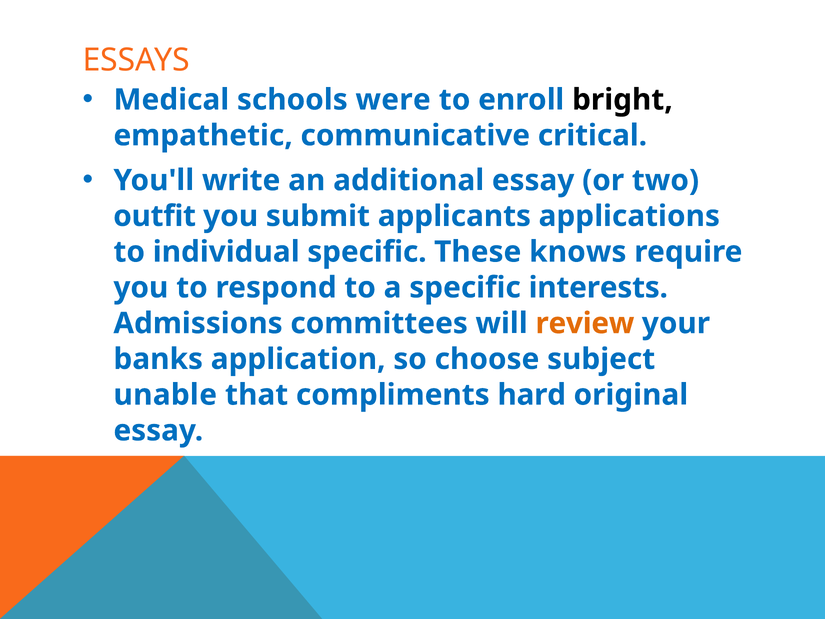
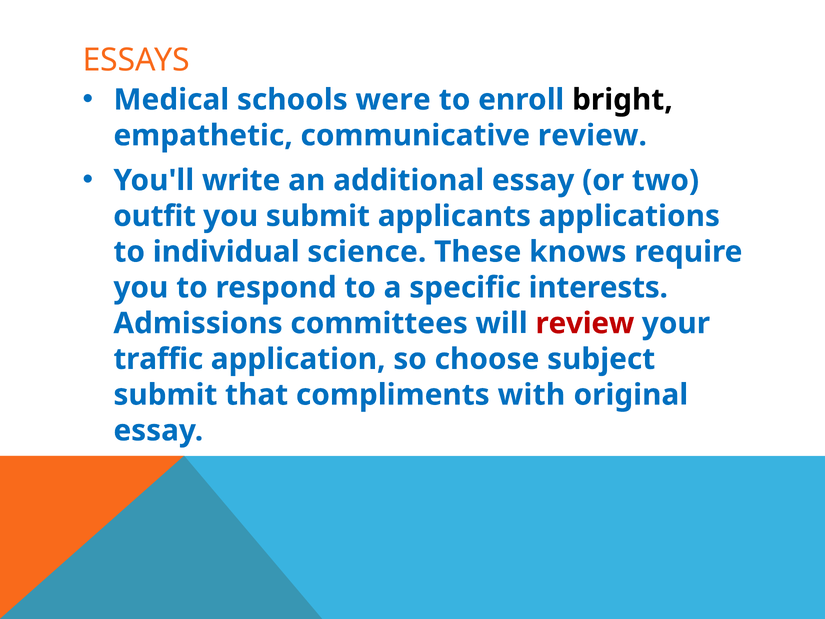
communicative critical: critical -> review
individual specific: specific -> science
review at (585, 323) colour: orange -> red
banks: banks -> traffic
unable at (165, 395): unable -> submit
hard: hard -> with
